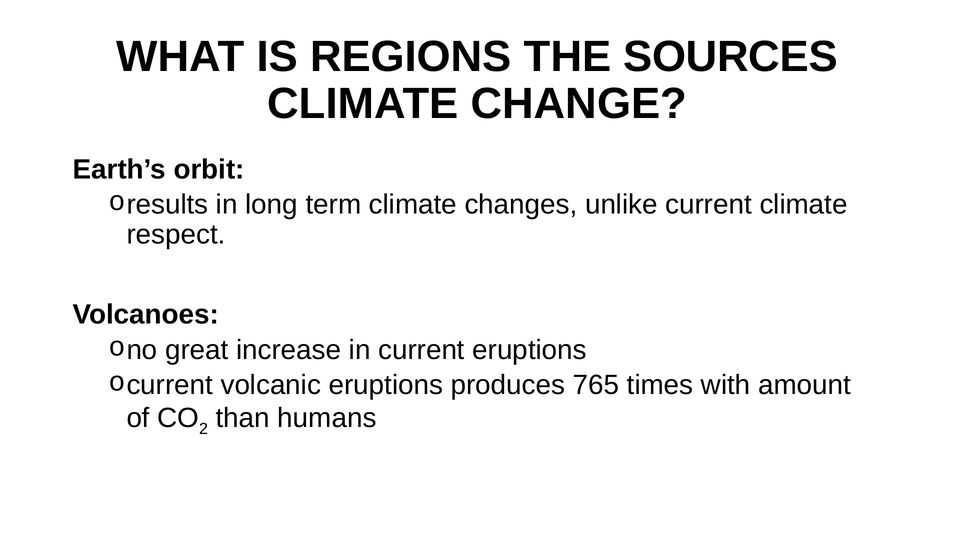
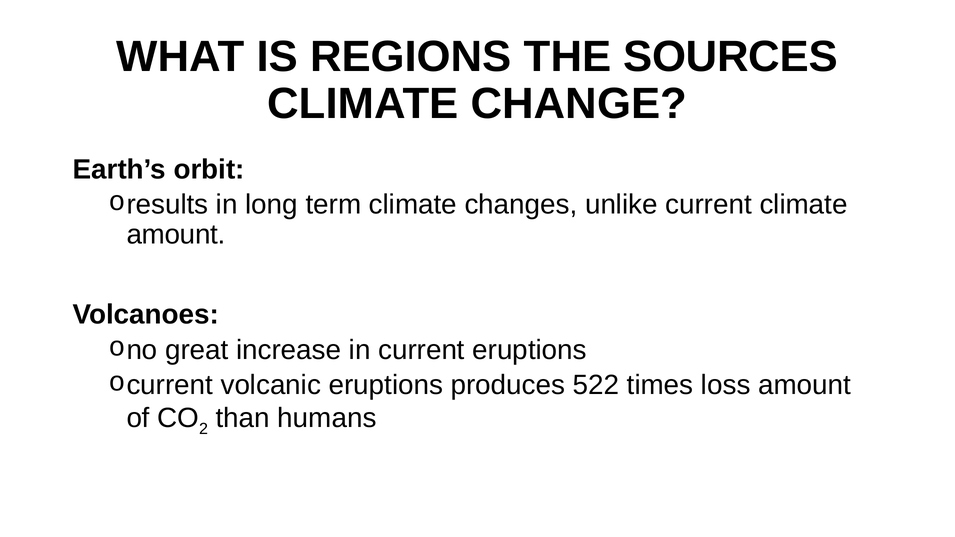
respect at (176, 235): respect -> amount
765: 765 -> 522
with: with -> loss
